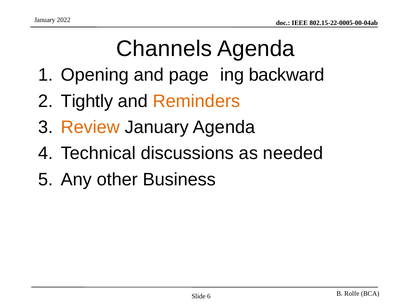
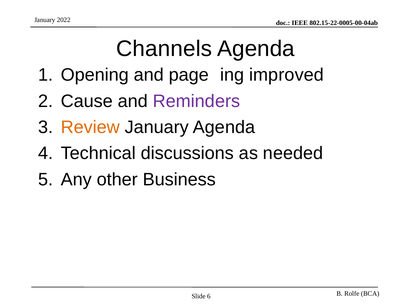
backward: backward -> improved
Tightly: Tightly -> Cause
Reminders colour: orange -> purple
